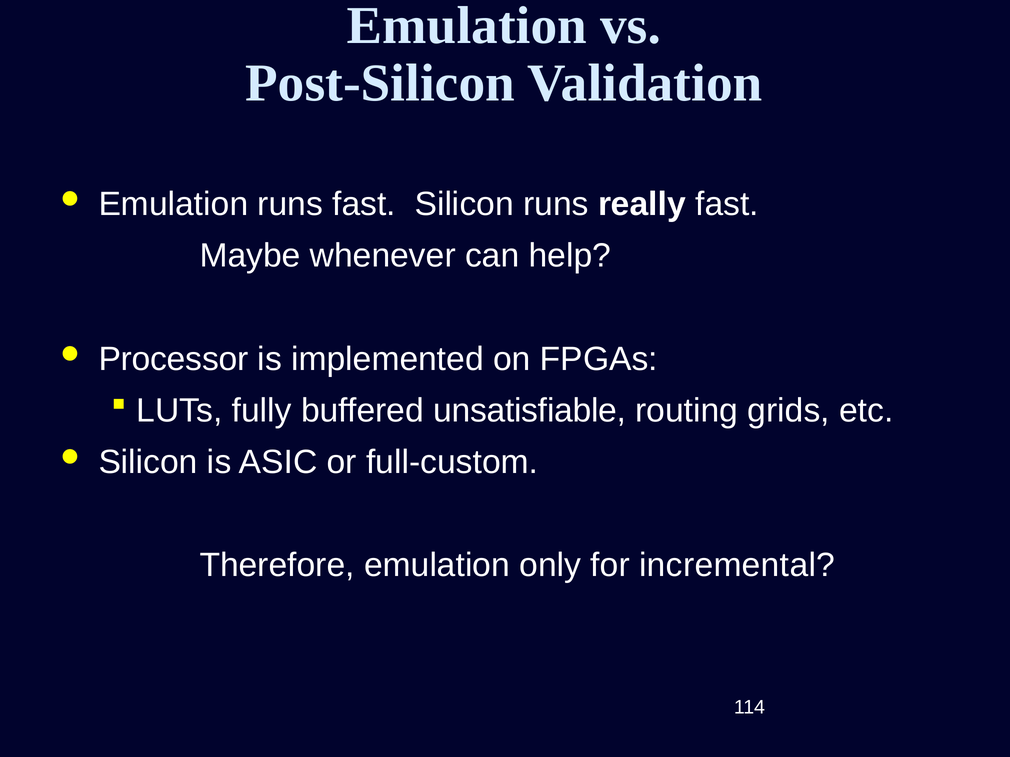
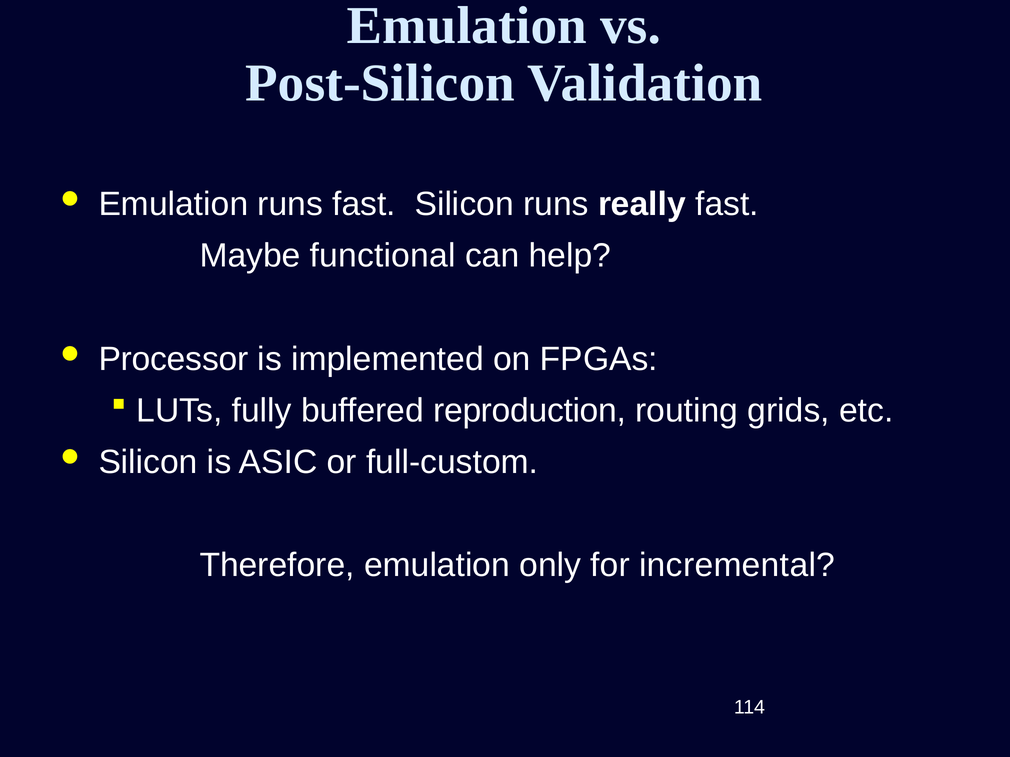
whenever: whenever -> functional
unsatisfiable: unsatisfiable -> reproduction
